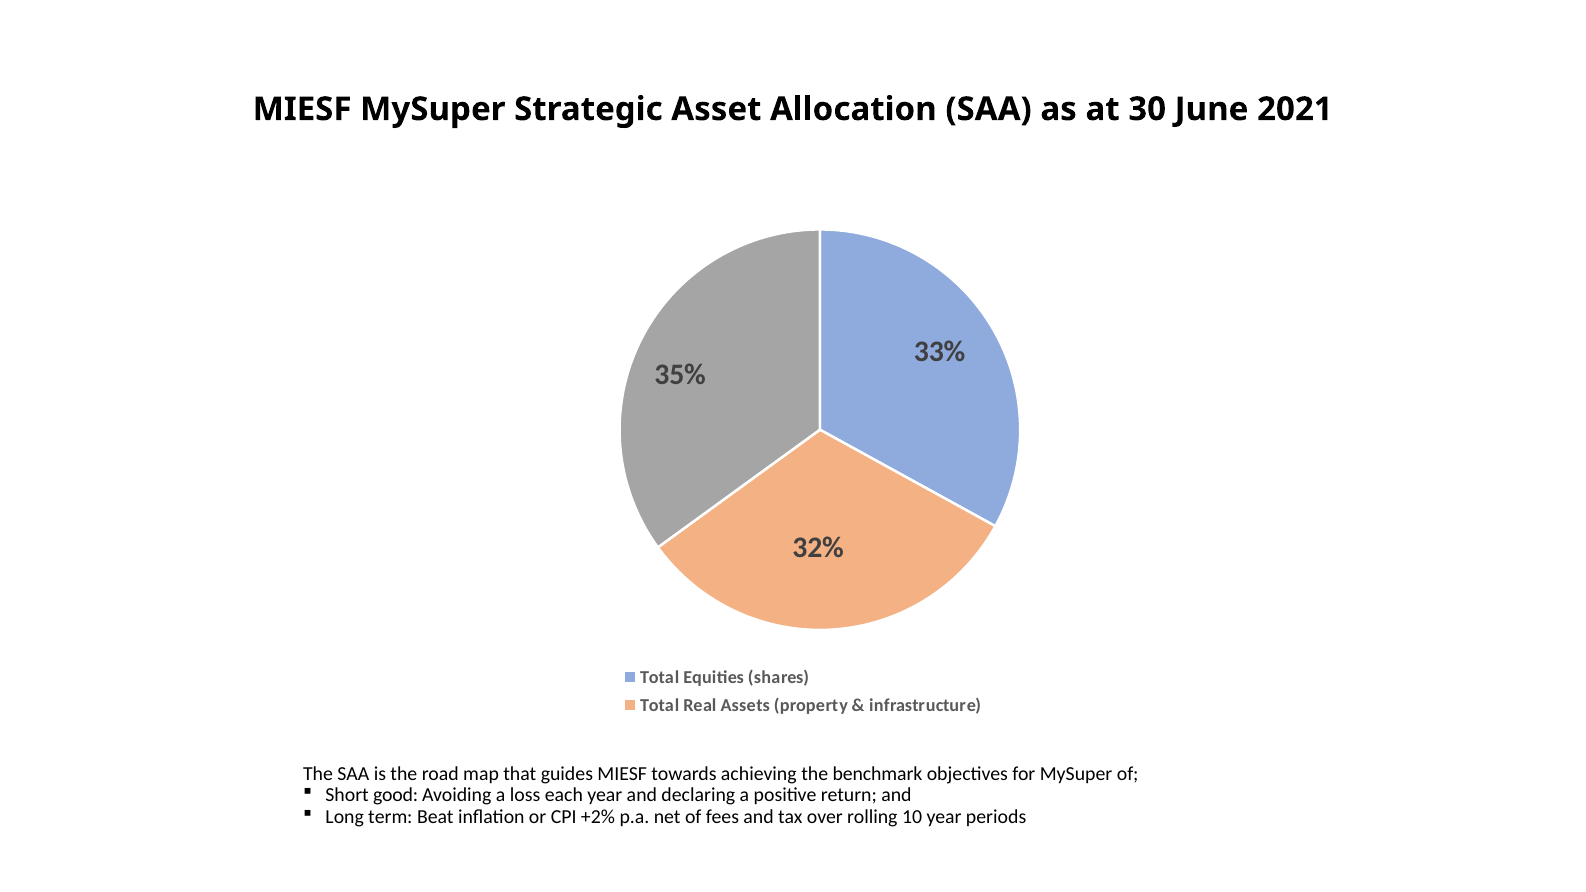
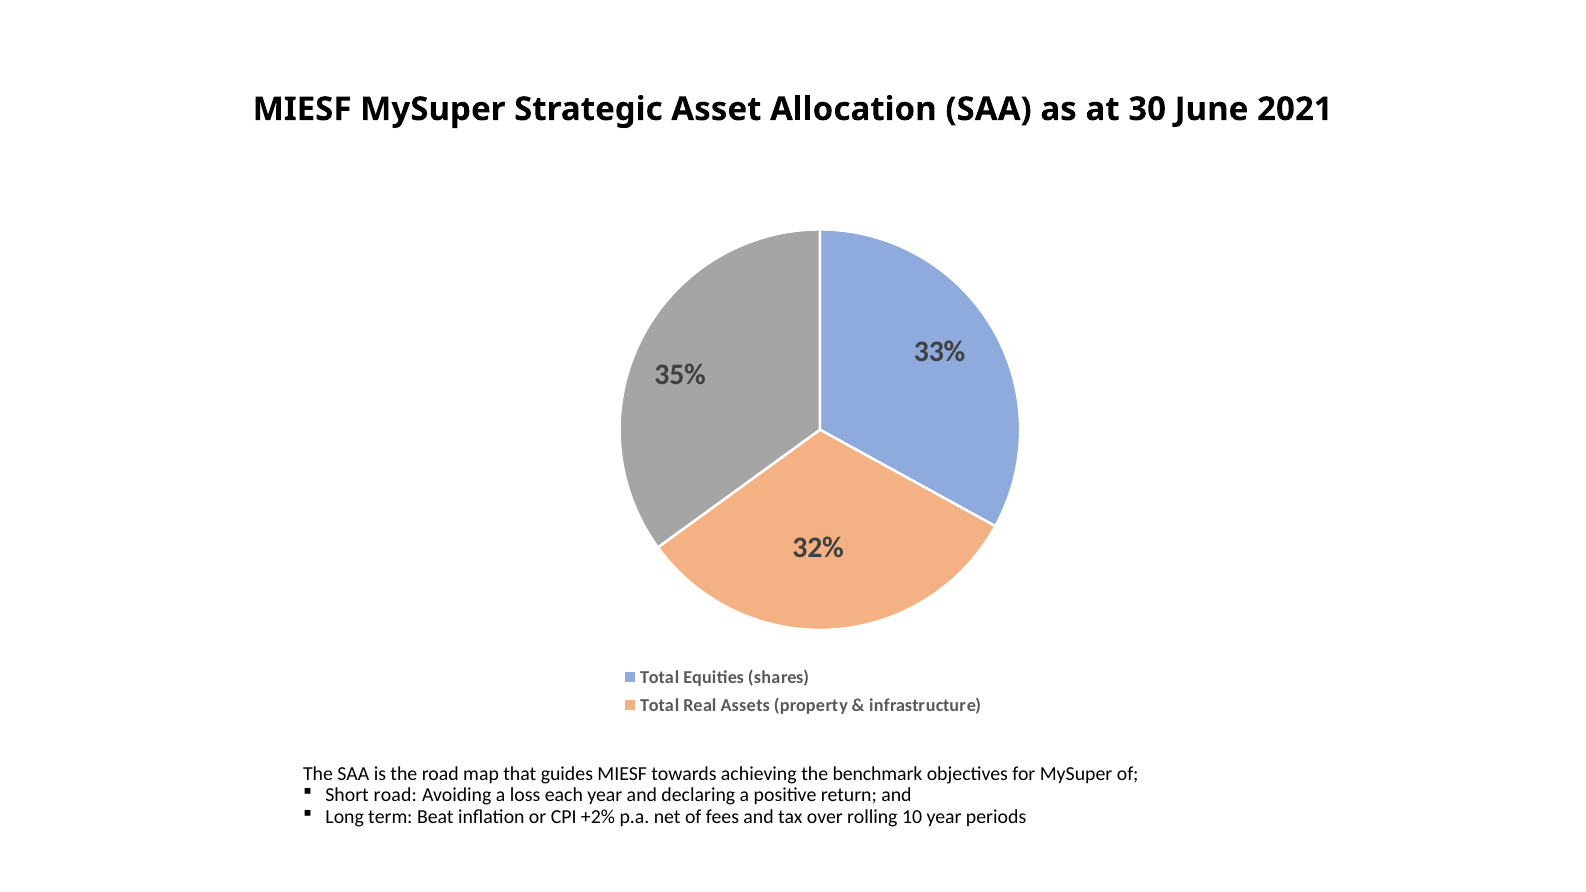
Short good: good -> road
